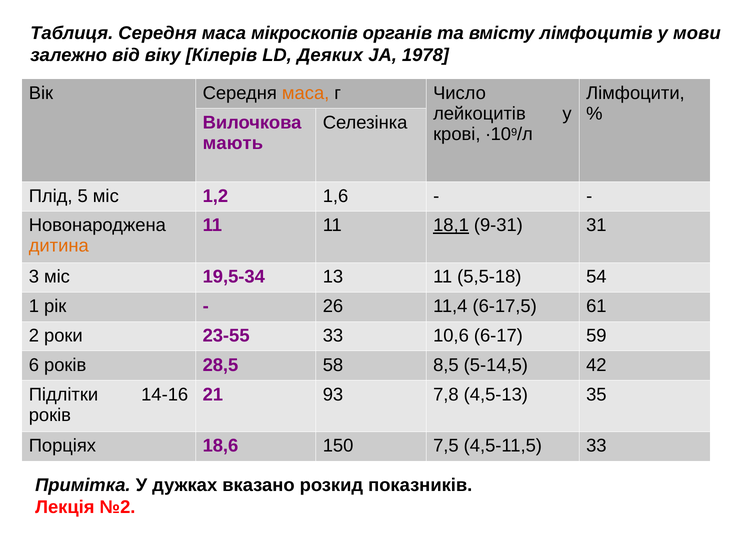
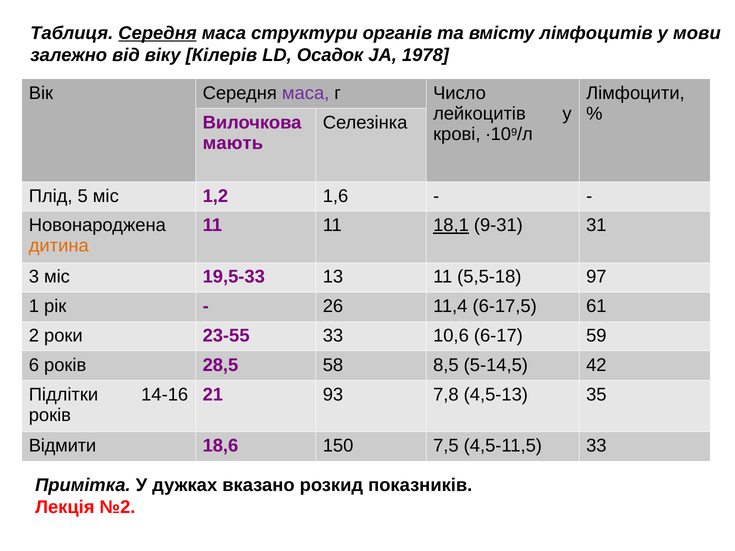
Середня at (158, 33) underline: none -> present
мікроскопів: мікроскопів -> структури
Деяких: Деяких -> Осадок
маса at (306, 93) colour: orange -> purple
19,5-34: 19,5-34 -> 19,5-33
54: 54 -> 97
Порціях: Порціях -> Відмити
